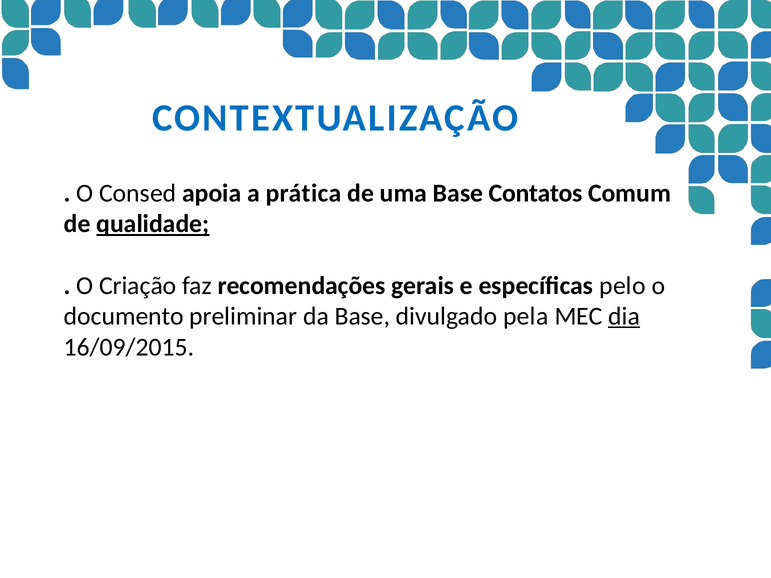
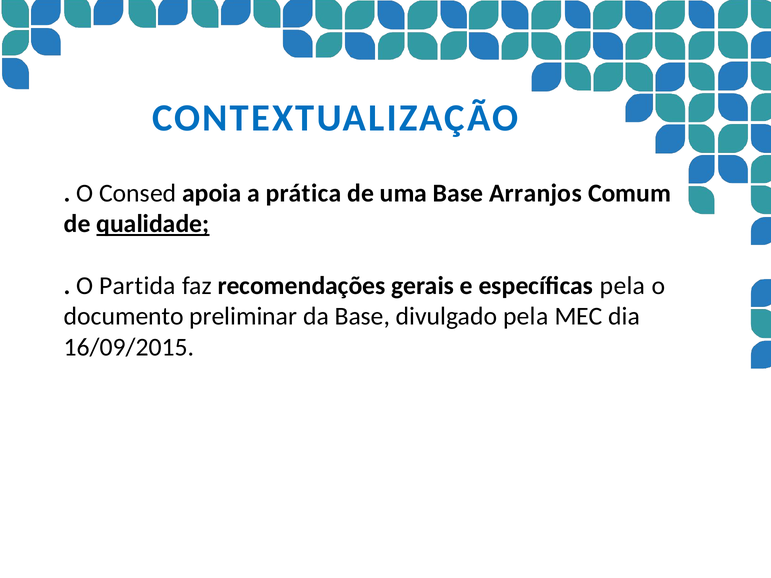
Contatos: Contatos -> Arranjos
Criação: Criação -> Partida
específicas pelo: pelo -> pela
dia underline: present -> none
